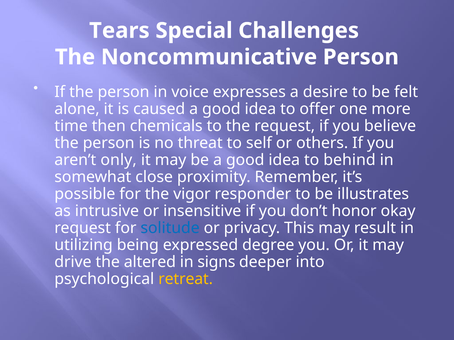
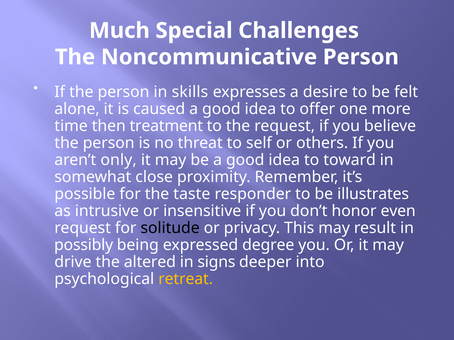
Tears: Tears -> Much
voice: voice -> skills
chemicals: chemicals -> treatment
behind: behind -> toward
vigor: vigor -> taste
okay: okay -> even
solitude colour: blue -> black
utilizing: utilizing -> possibly
